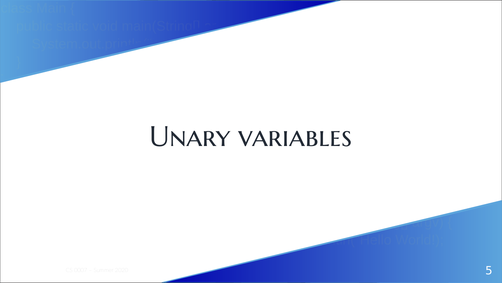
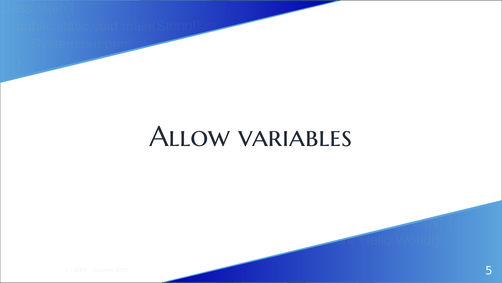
Unary: Unary -> Allow
